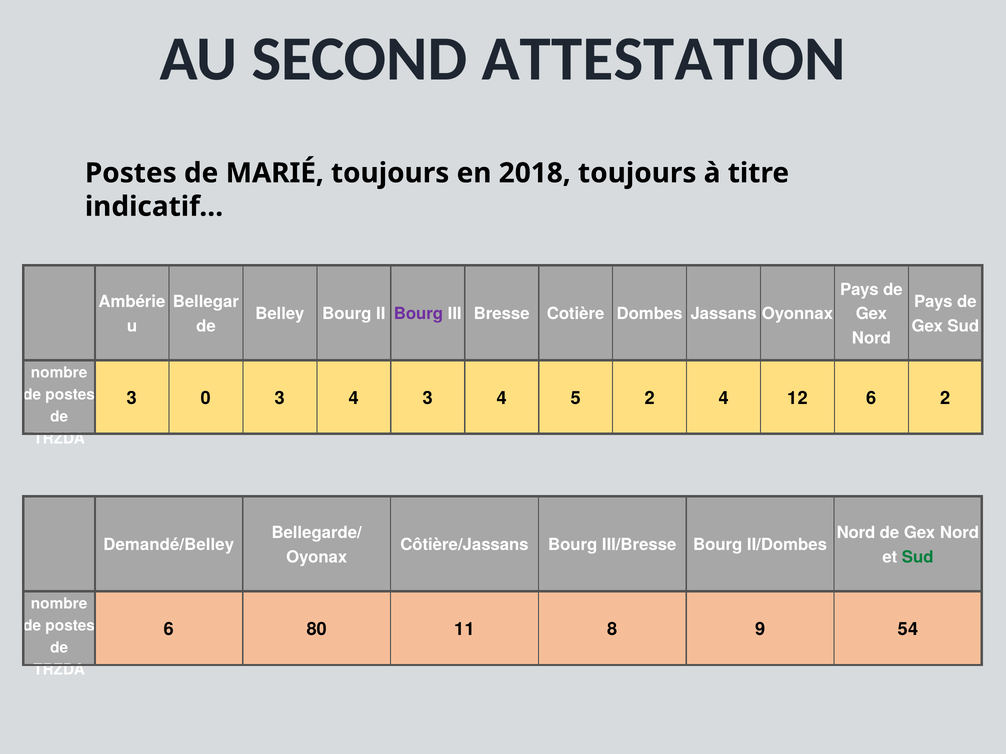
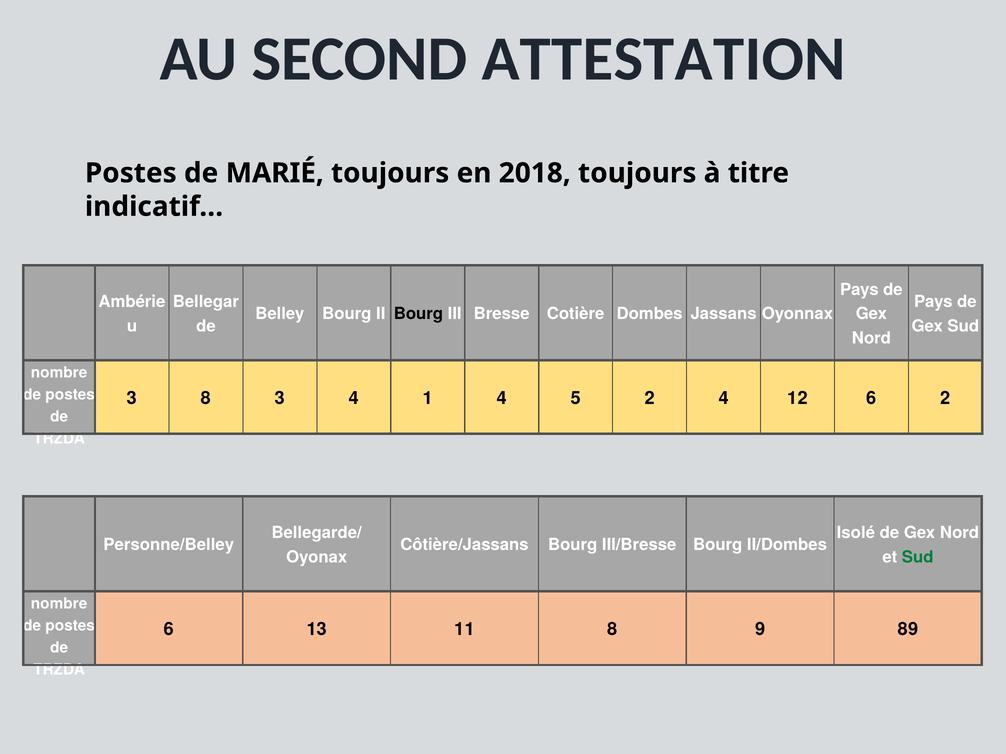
Bourg at (418, 314) colour: purple -> black
3 0: 0 -> 8
4 3: 3 -> 1
Nord at (856, 533): Nord -> Isolé
Demandé/Belley: Demandé/Belley -> Personne/Belley
80: 80 -> 13
54: 54 -> 89
